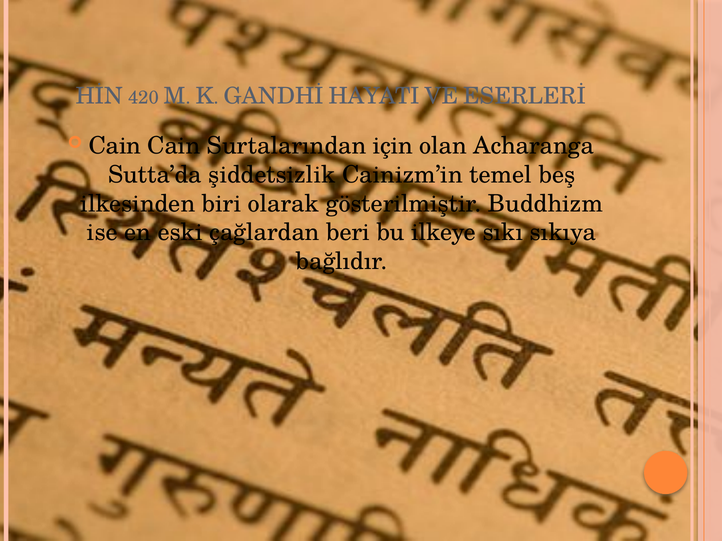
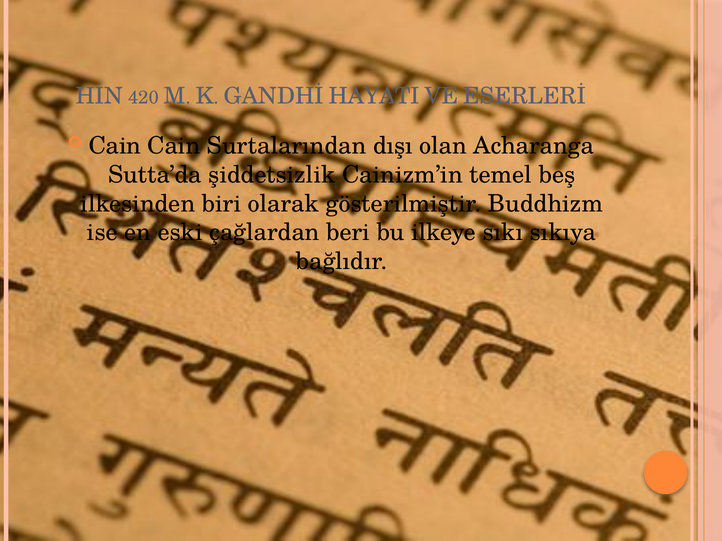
için: için -> dışı
